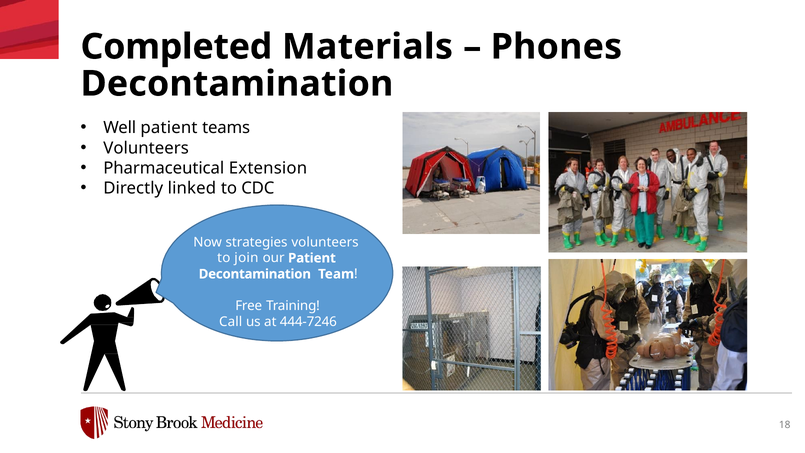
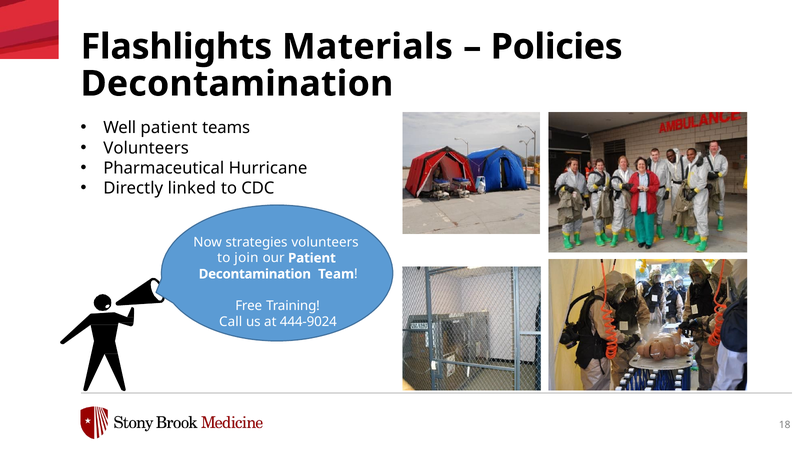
Completed: Completed -> Flashlights
Phones: Phones -> Policies
Extension: Extension -> Hurricane
444-7246: 444-7246 -> 444-9024
